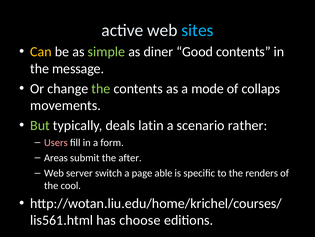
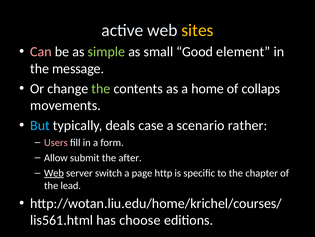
sites colour: light blue -> yellow
Can colour: yellow -> pink
diner: diner -> small
Good contents: contents -> element
mode: mode -> home
But colour: light green -> light blue
latin: latin -> case
Areas: Areas -> Allow
Web at (54, 173) underline: none -> present
able: able -> http
renders: renders -> chapter
cool: cool -> lead
